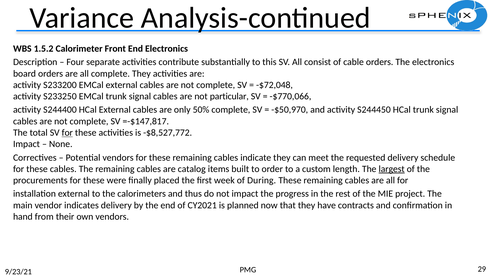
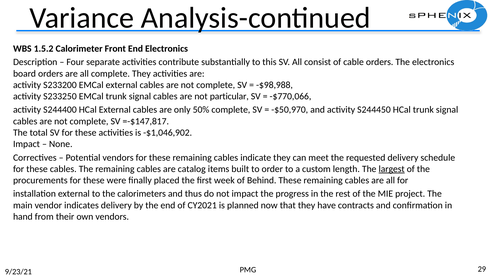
-$72,048: -$72,048 -> -$98,988
for at (67, 133) underline: present -> none
-$8,527,772: -$8,527,772 -> -$1,046,902
During: During -> Behind
